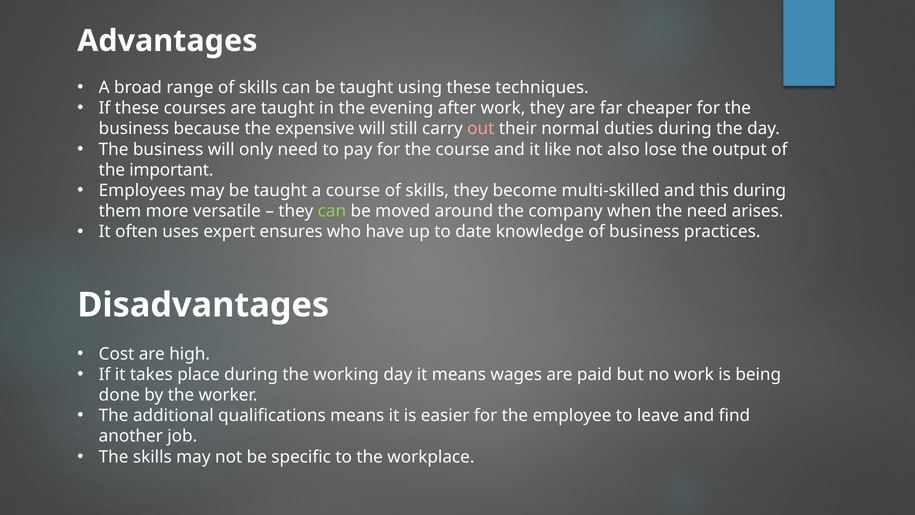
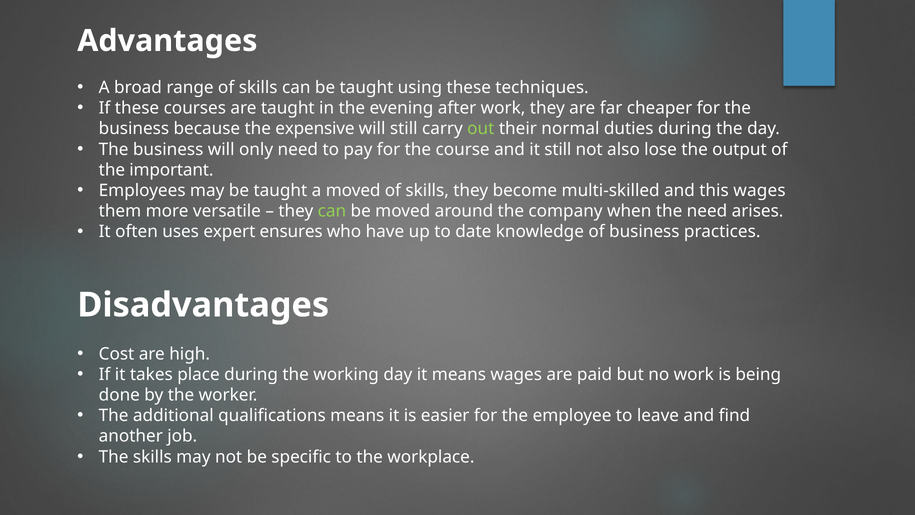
out colour: pink -> light green
it like: like -> still
a course: course -> moved
this during: during -> wages
